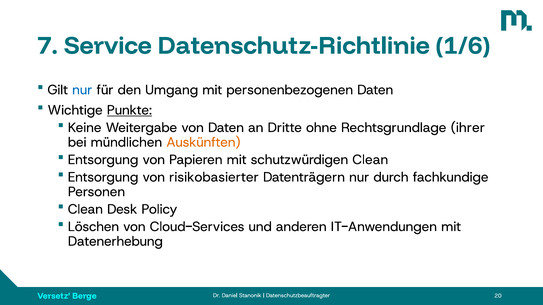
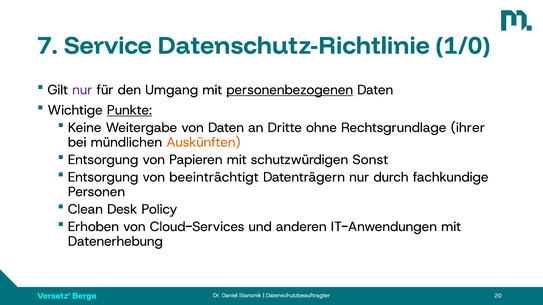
1/6: 1/6 -> 1/0
nur at (82, 90) colour: blue -> purple
personenbezogenen underline: none -> present
schutzwürdigen Clean: Clean -> Sonst
risikobasierter: risikobasierter -> beeinträchtigt
Löschen: Löschen -> Erhoben
